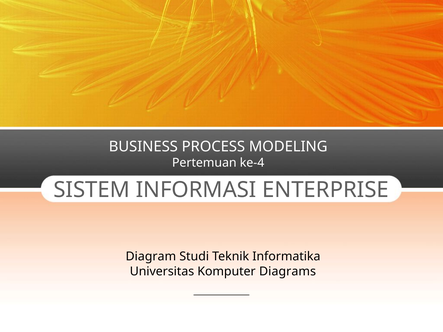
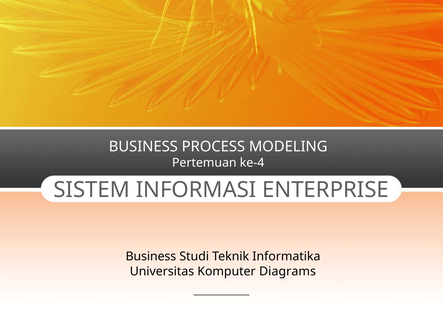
Diagram at (151, 257): Diagram -> Business
